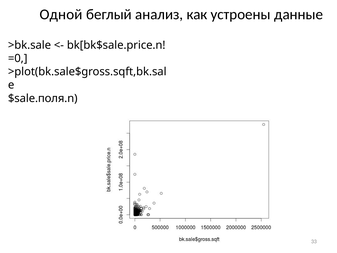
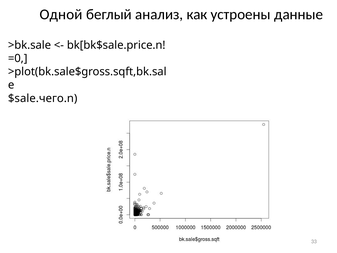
$sale.поля.n: $sale.поля.n -> $sale.чего.n
